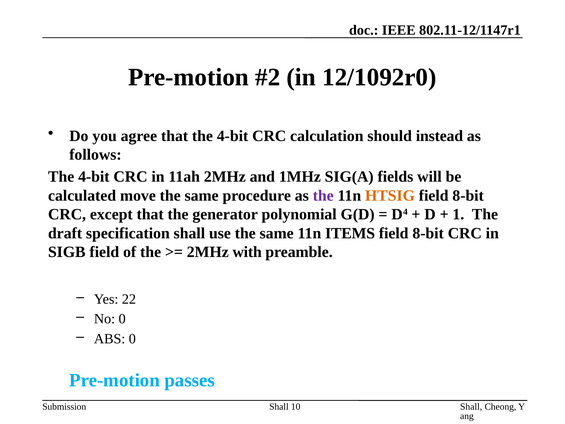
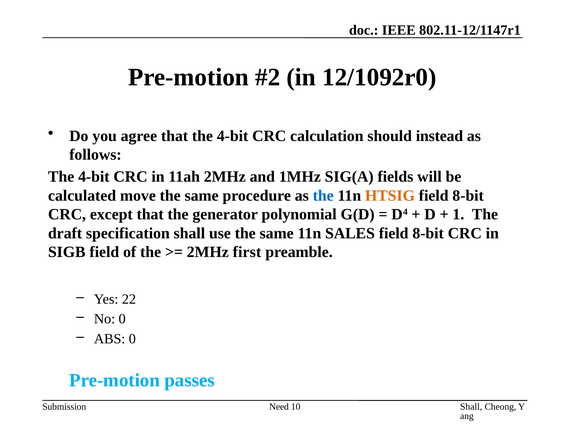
the at (323, 195) colour: purple -> blue
ITEMS: ITEMS -> SALES
with: with -> first
Shall at (279, 406): Shall -> Need
